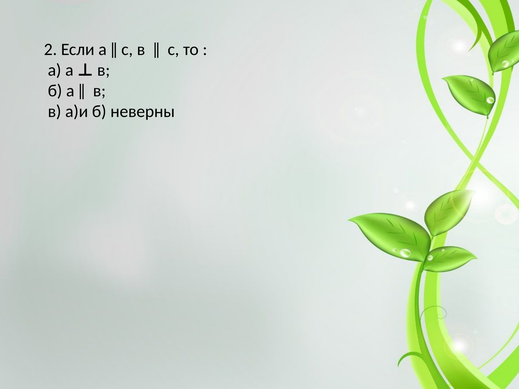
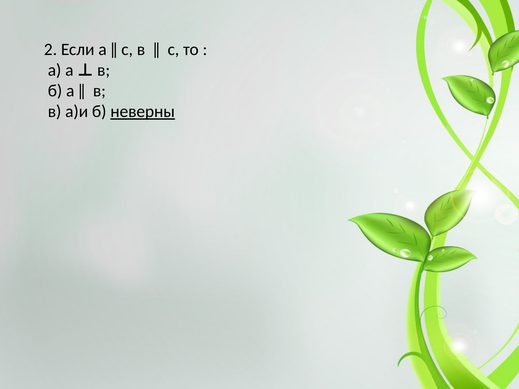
неверны underline: none -> present
